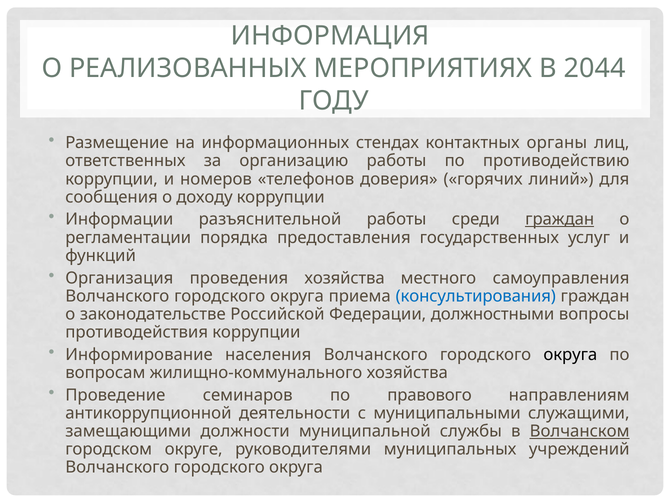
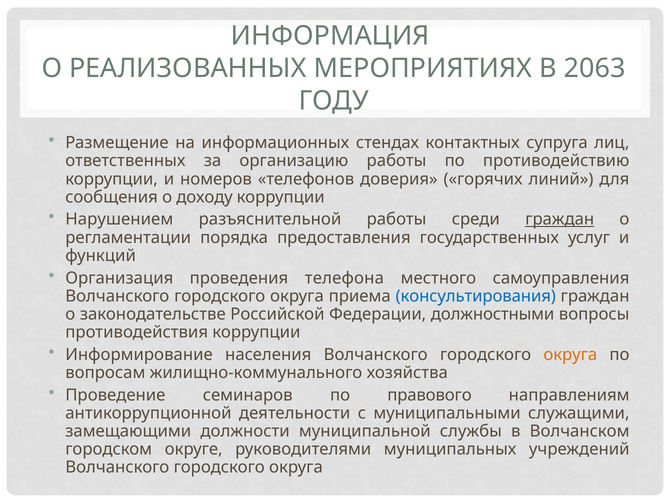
2044: 2044 -> 2063
органы: органы -> супруга
Информации: Информации -> Нарушением
проведения хозяйства: хозяйства -> телефона
округа at (570, 355) colour: black -> orange
Волчанском underline: present -> none
